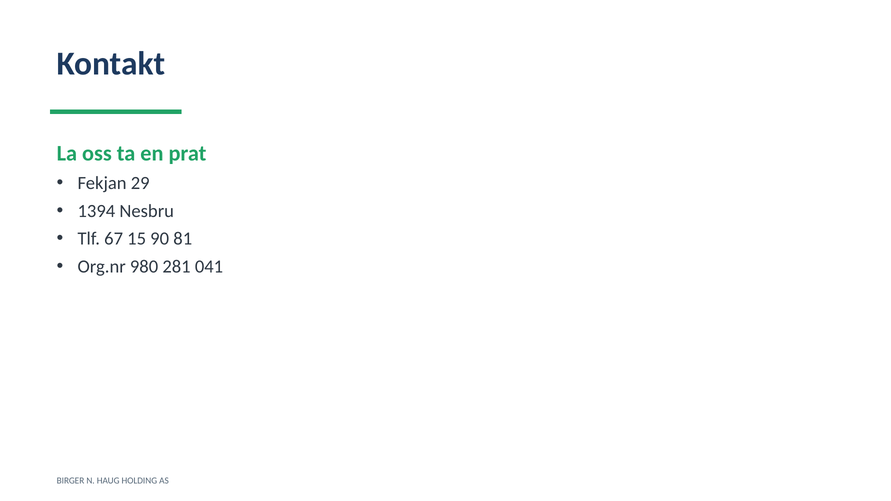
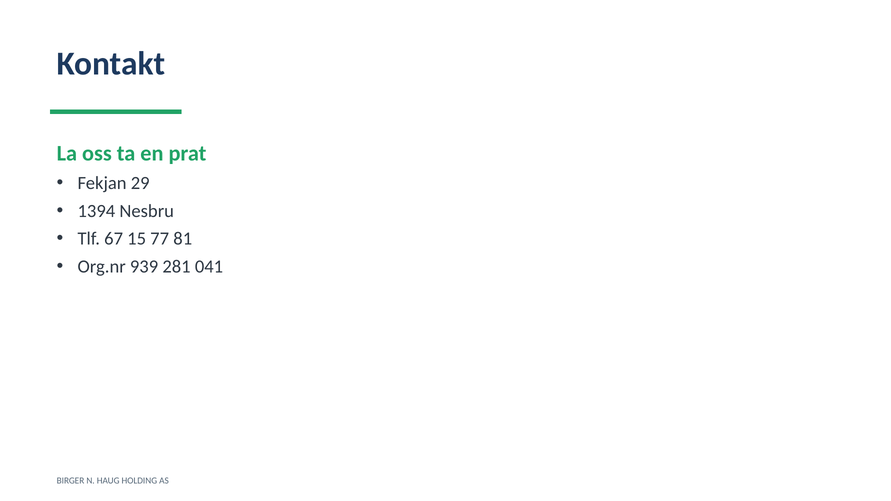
90: 90 -> 77
980: 980 -> 939
